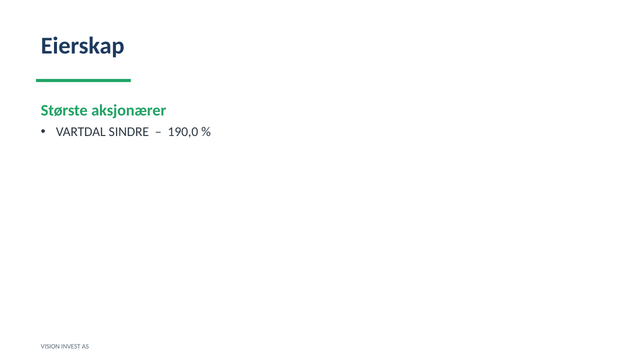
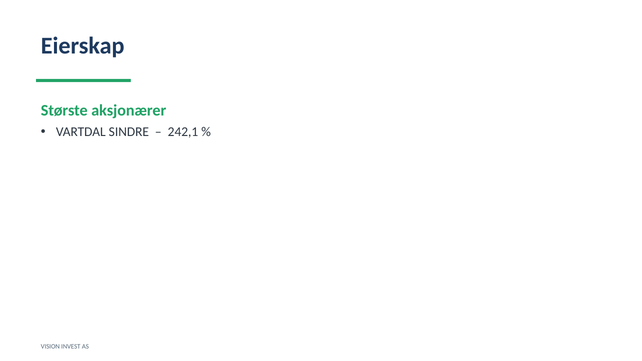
190,0: 190,0 -> 242,1
